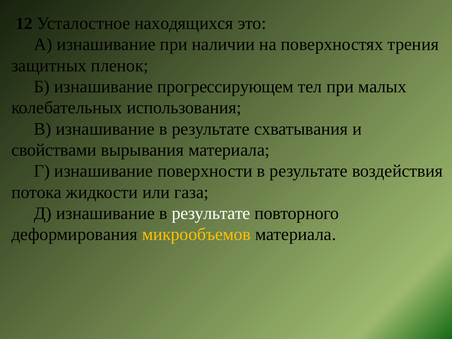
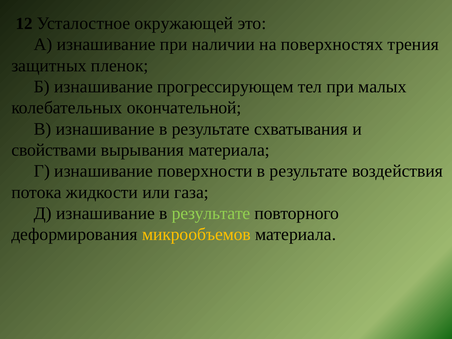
находящихся: находящихся -> окружающей
использования: использования -> окончательной
результате at (211, 213) colour: white -> light green
